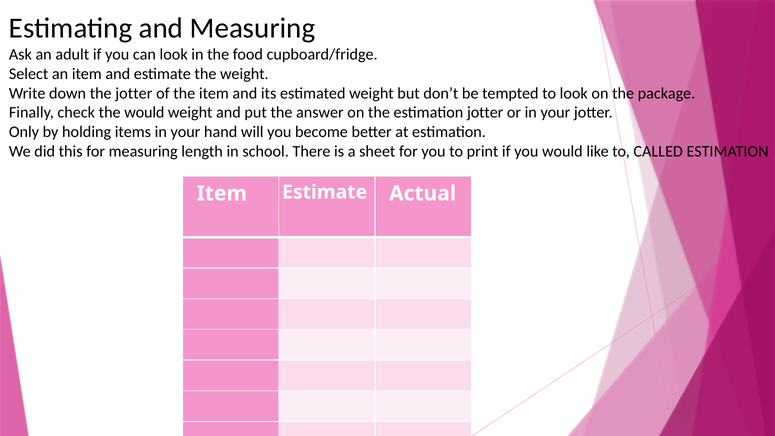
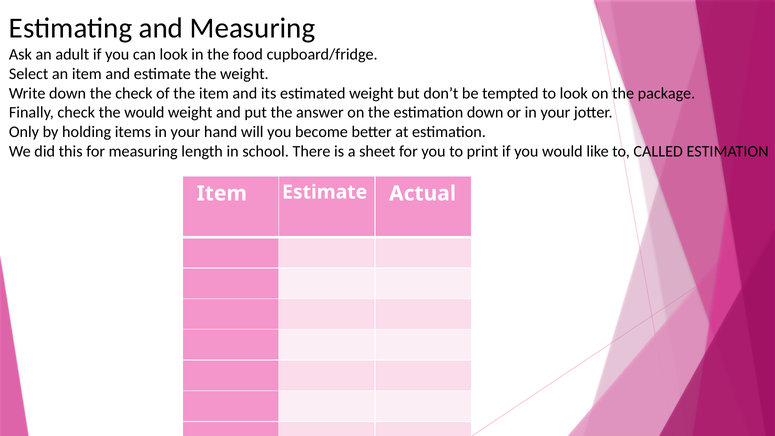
the jotter: jotter -> check
estimation jotter: jotter -> down
